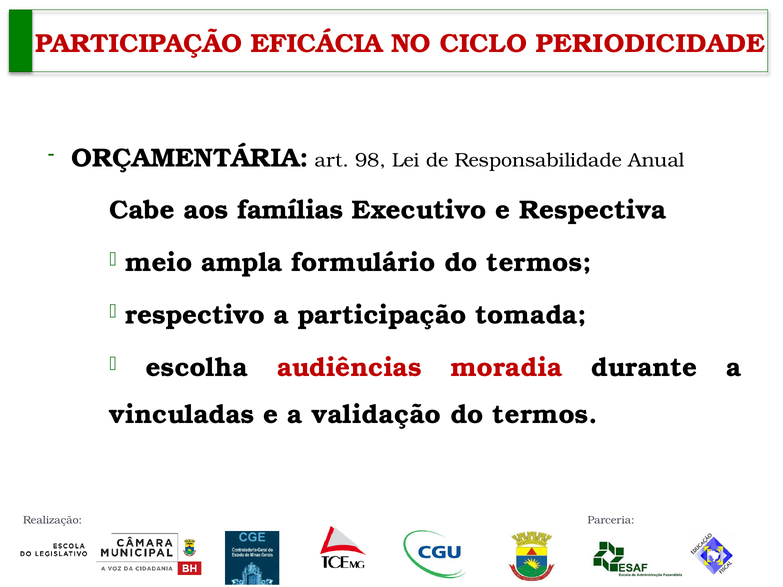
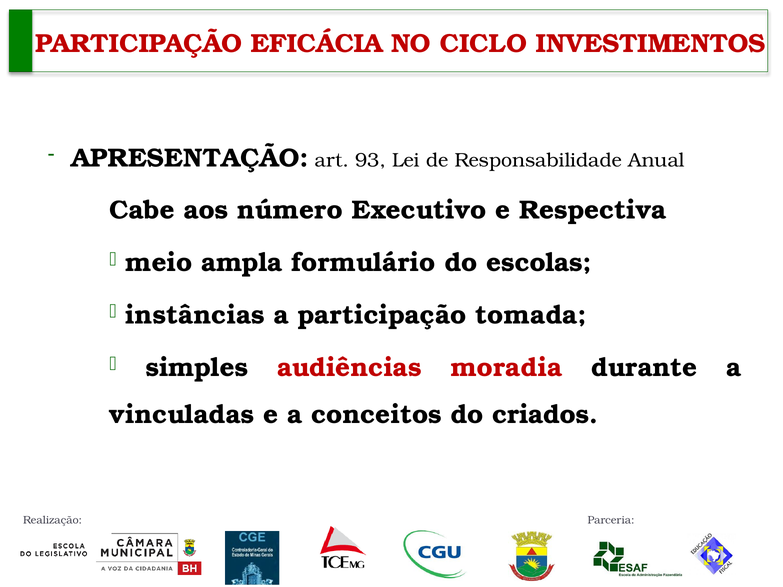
PERIODICIDADE: PERIODICIDADE -> INVESTIMENTOS
ORÇAMENTÁRIA: ORÇAMENTÁRIA -> APRESENTAÇÃO
98: 98 -> 93
famílias: famílias -> número
termos at (539, 263): termos -> escolas
respectivo: respectivo -> instâncias
escolha: escolha -> simples
validação: validação -> conceitos
termos at (545, 415): termos -> criados
